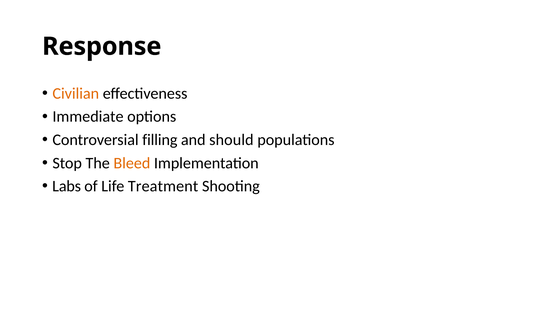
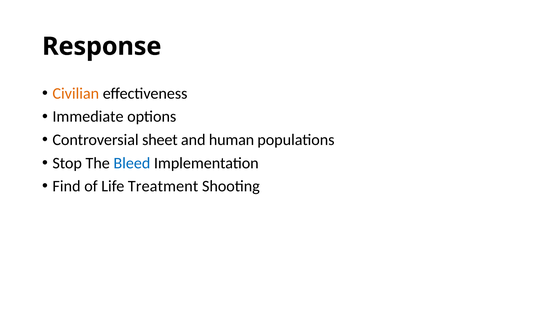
filling: filling -> sheet
should: should -> human
Bleed colour: orange -> blue
Labs: Labs -> Find
